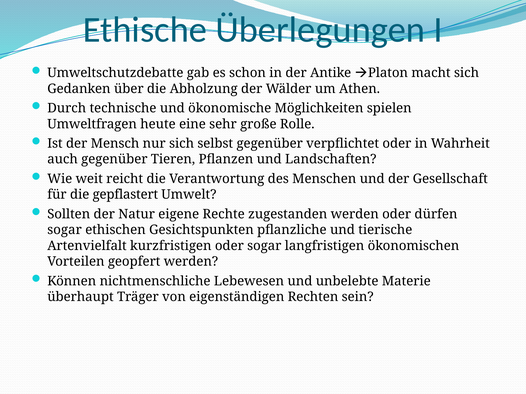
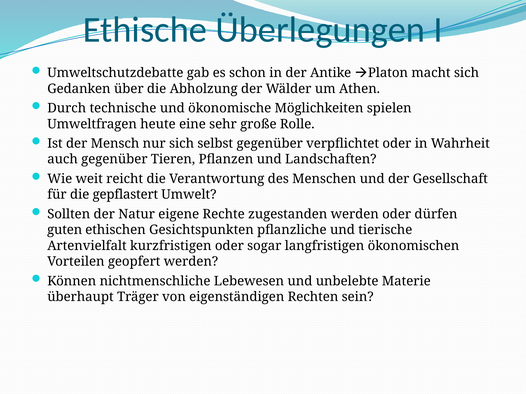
sogar at (65, 230): sogar -> guten
